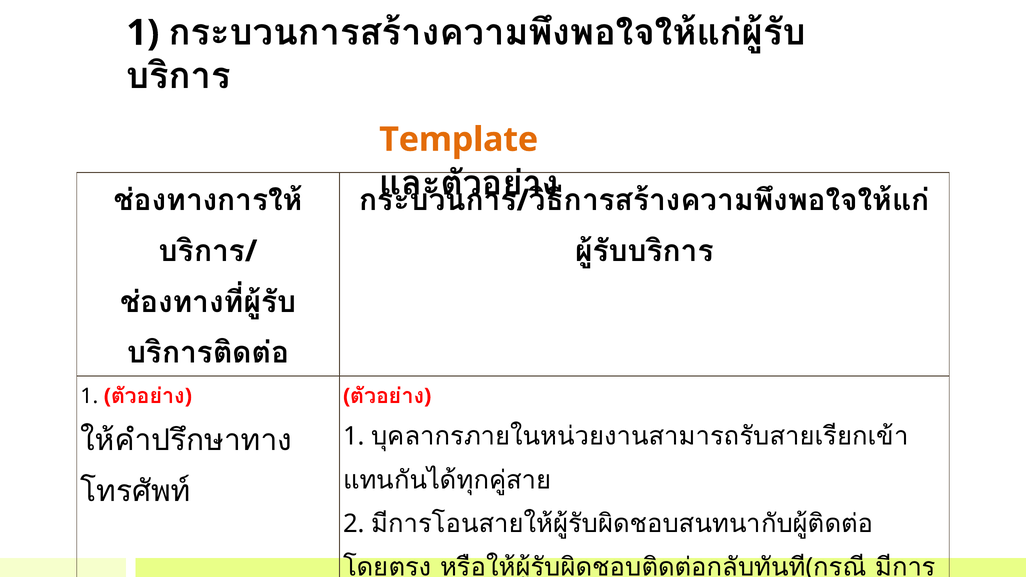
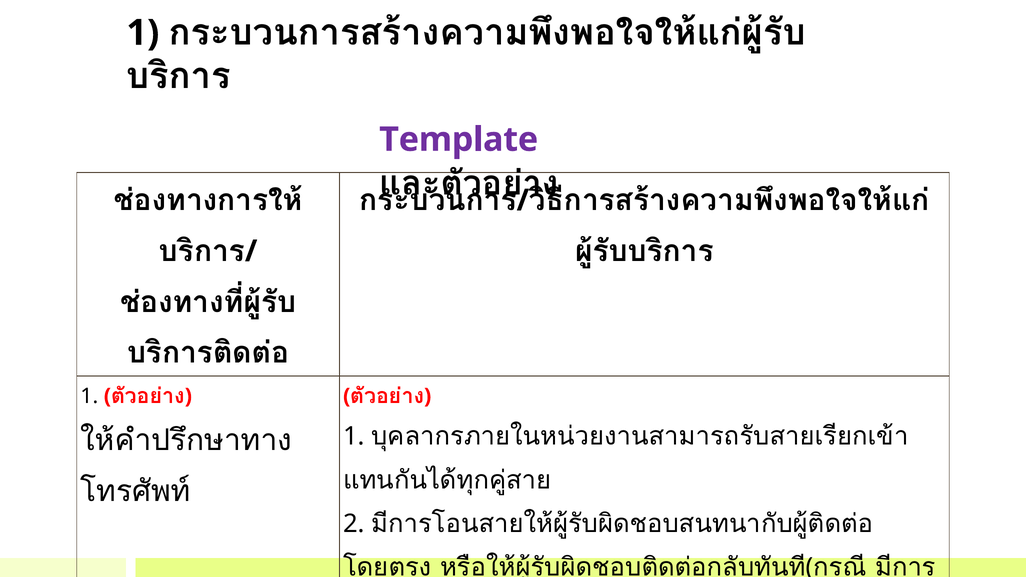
Template colour: orange -> purple
